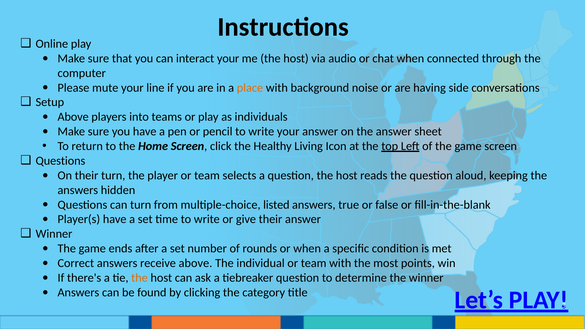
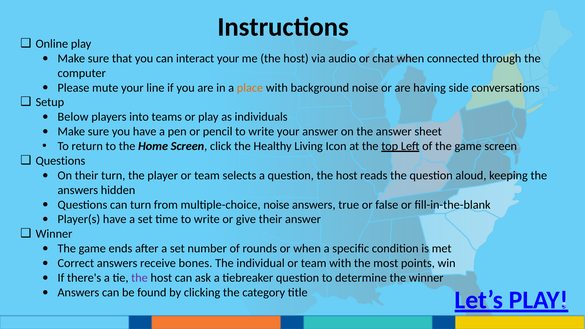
Above at (73, 117): Above -> Below
multiple-choice listed: listed -> noise
receive above: above -> bones
the at (139, 278) colour: orange -> purple
